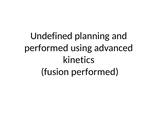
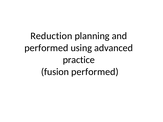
Undefined: Undefined -> Reduction
kinetics: kinetics -> practice
